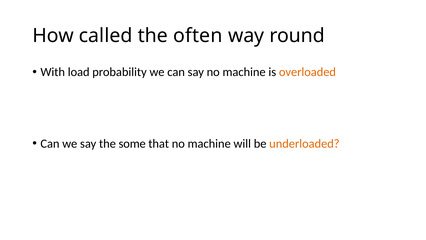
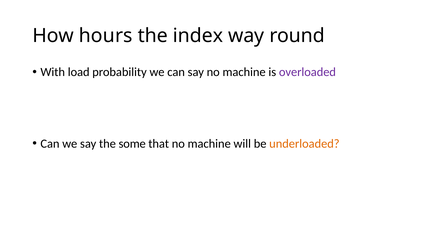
called: called -> hours
often: often -> index
overloaded colour: orange -> purple
